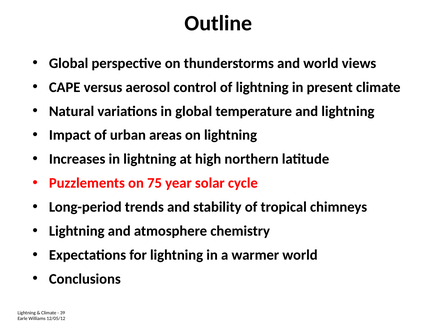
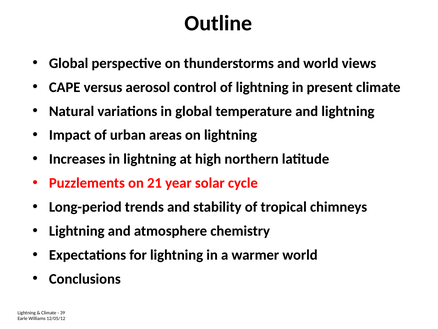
75: 75 -> 21
